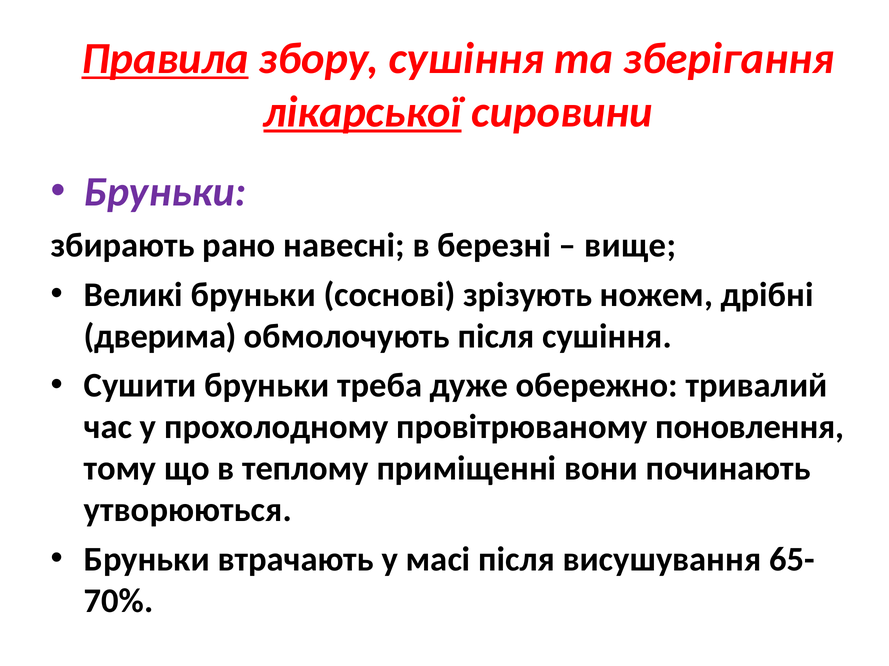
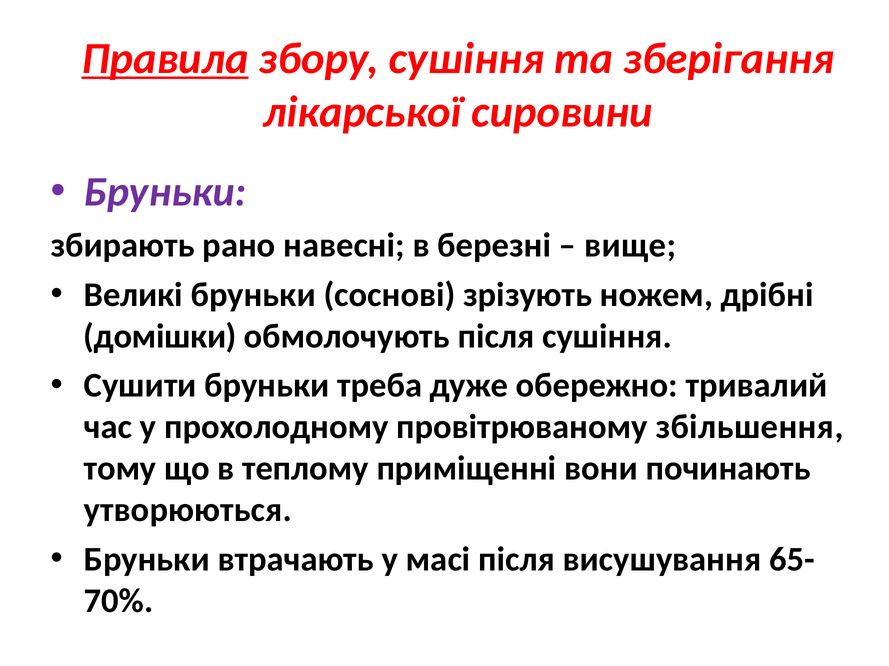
лікарської underline: present -> none
дверима: дверима -> домішки
поновлення: поновлення -> збільшення
